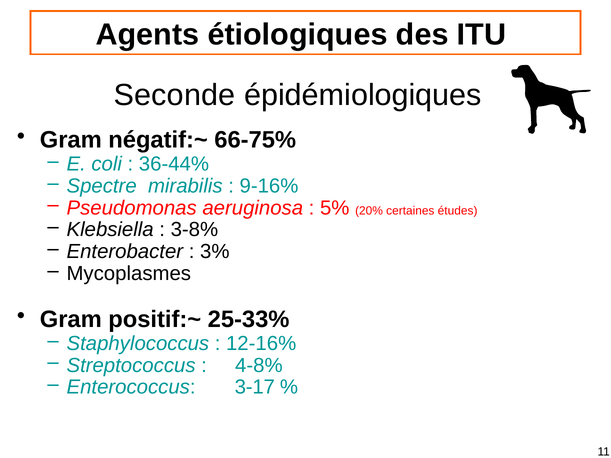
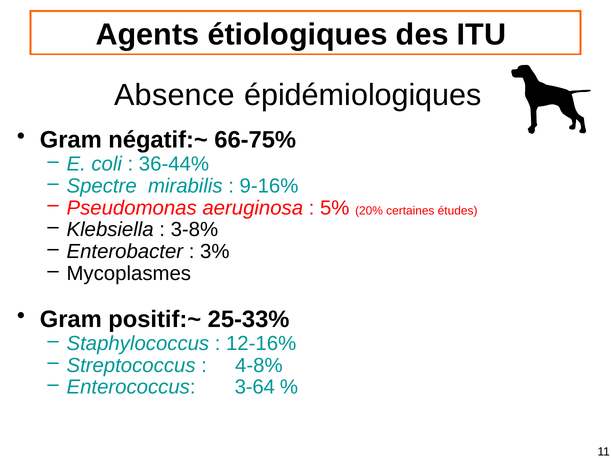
Seconde: Seconde -> Absence
3-17: 3-17 -> 3-64
